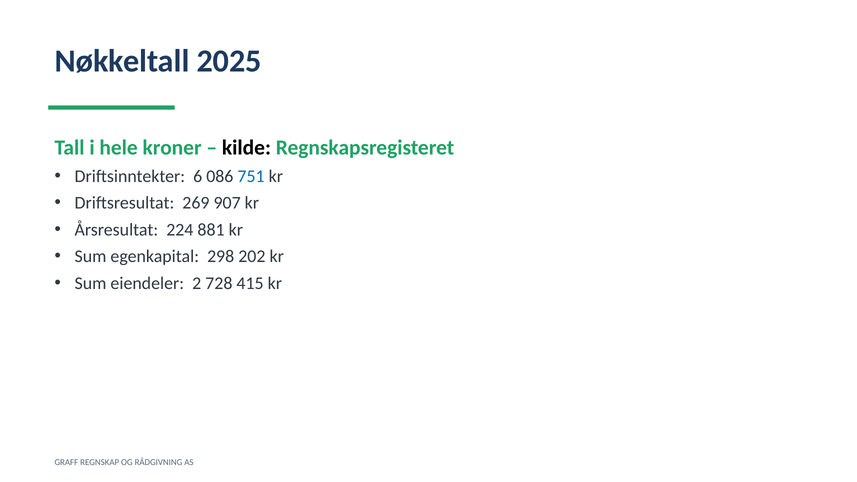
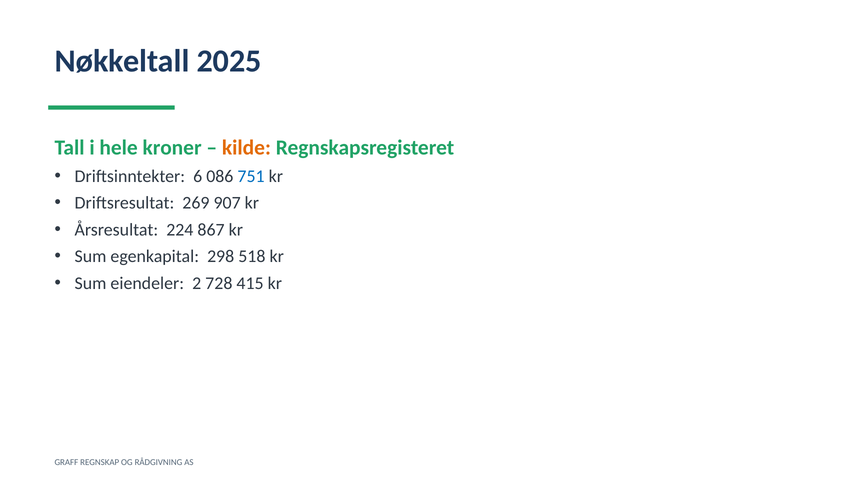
kilde colour: black -> orange
881: 881 -> 867
202: 202 -> 518
